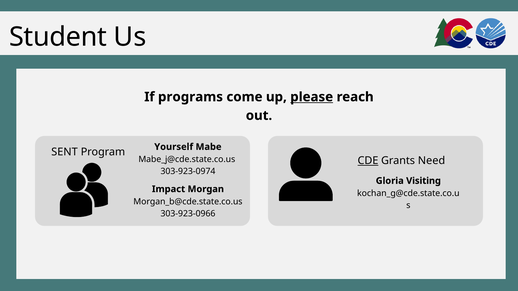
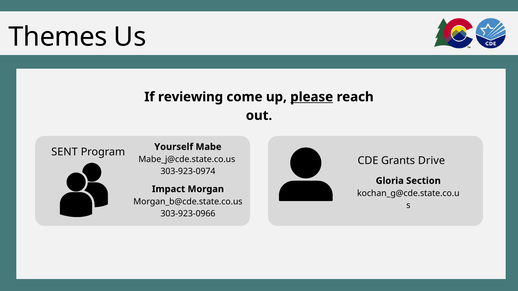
Student: Student -> Themes
programs: programs -> reviewing
CDE underline: present -> none
Need: Need -> Drive
Visiting: Visiting -> Section
